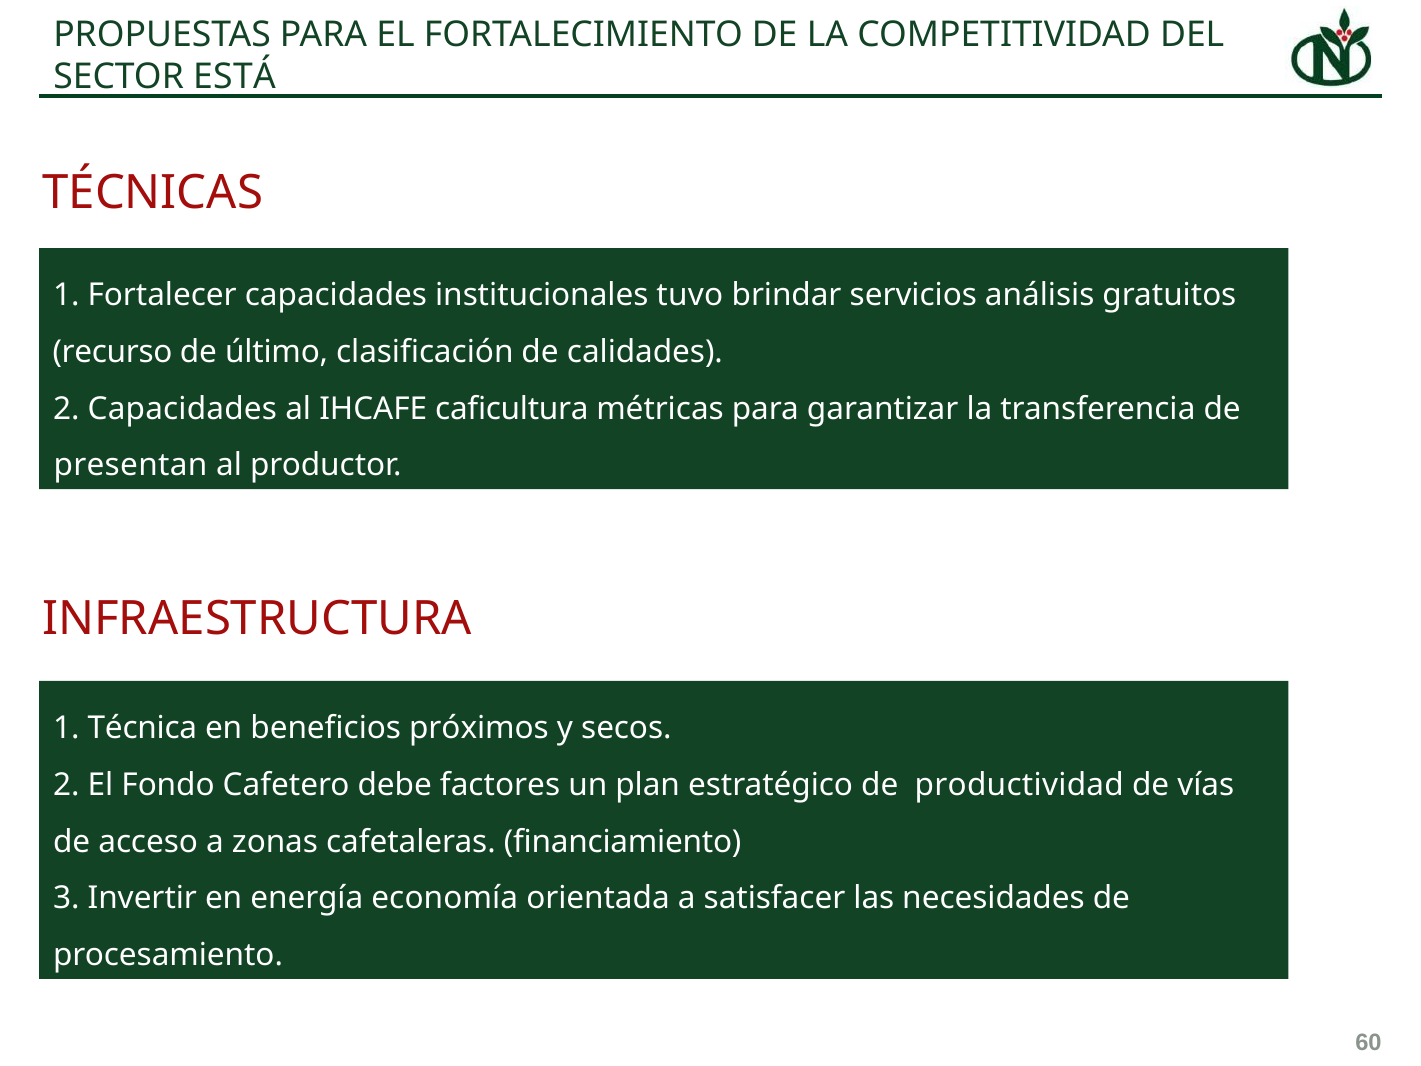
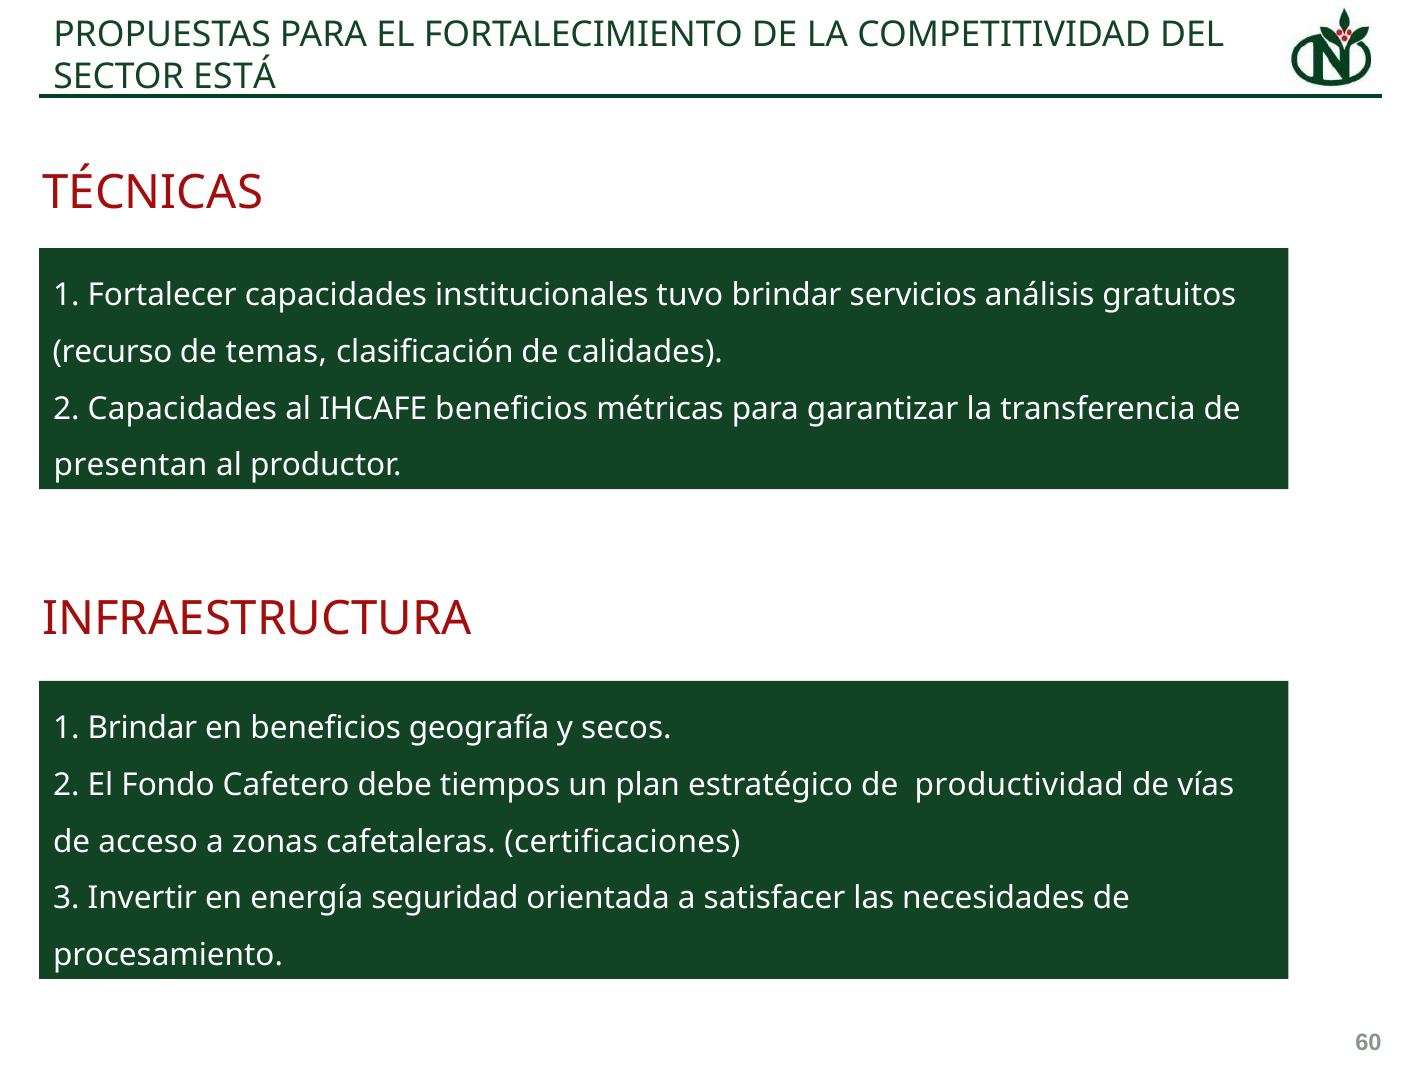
último: último -> temas
IHCAFE caficultura: caficultura -> beneficios
1 Técnica: Técnica -> Brindar
próximos: próximos -> geografía
factores: factores -> tiempos
financiamiento: financiamiento -> certificaciones
economía: economía -> seguridad
